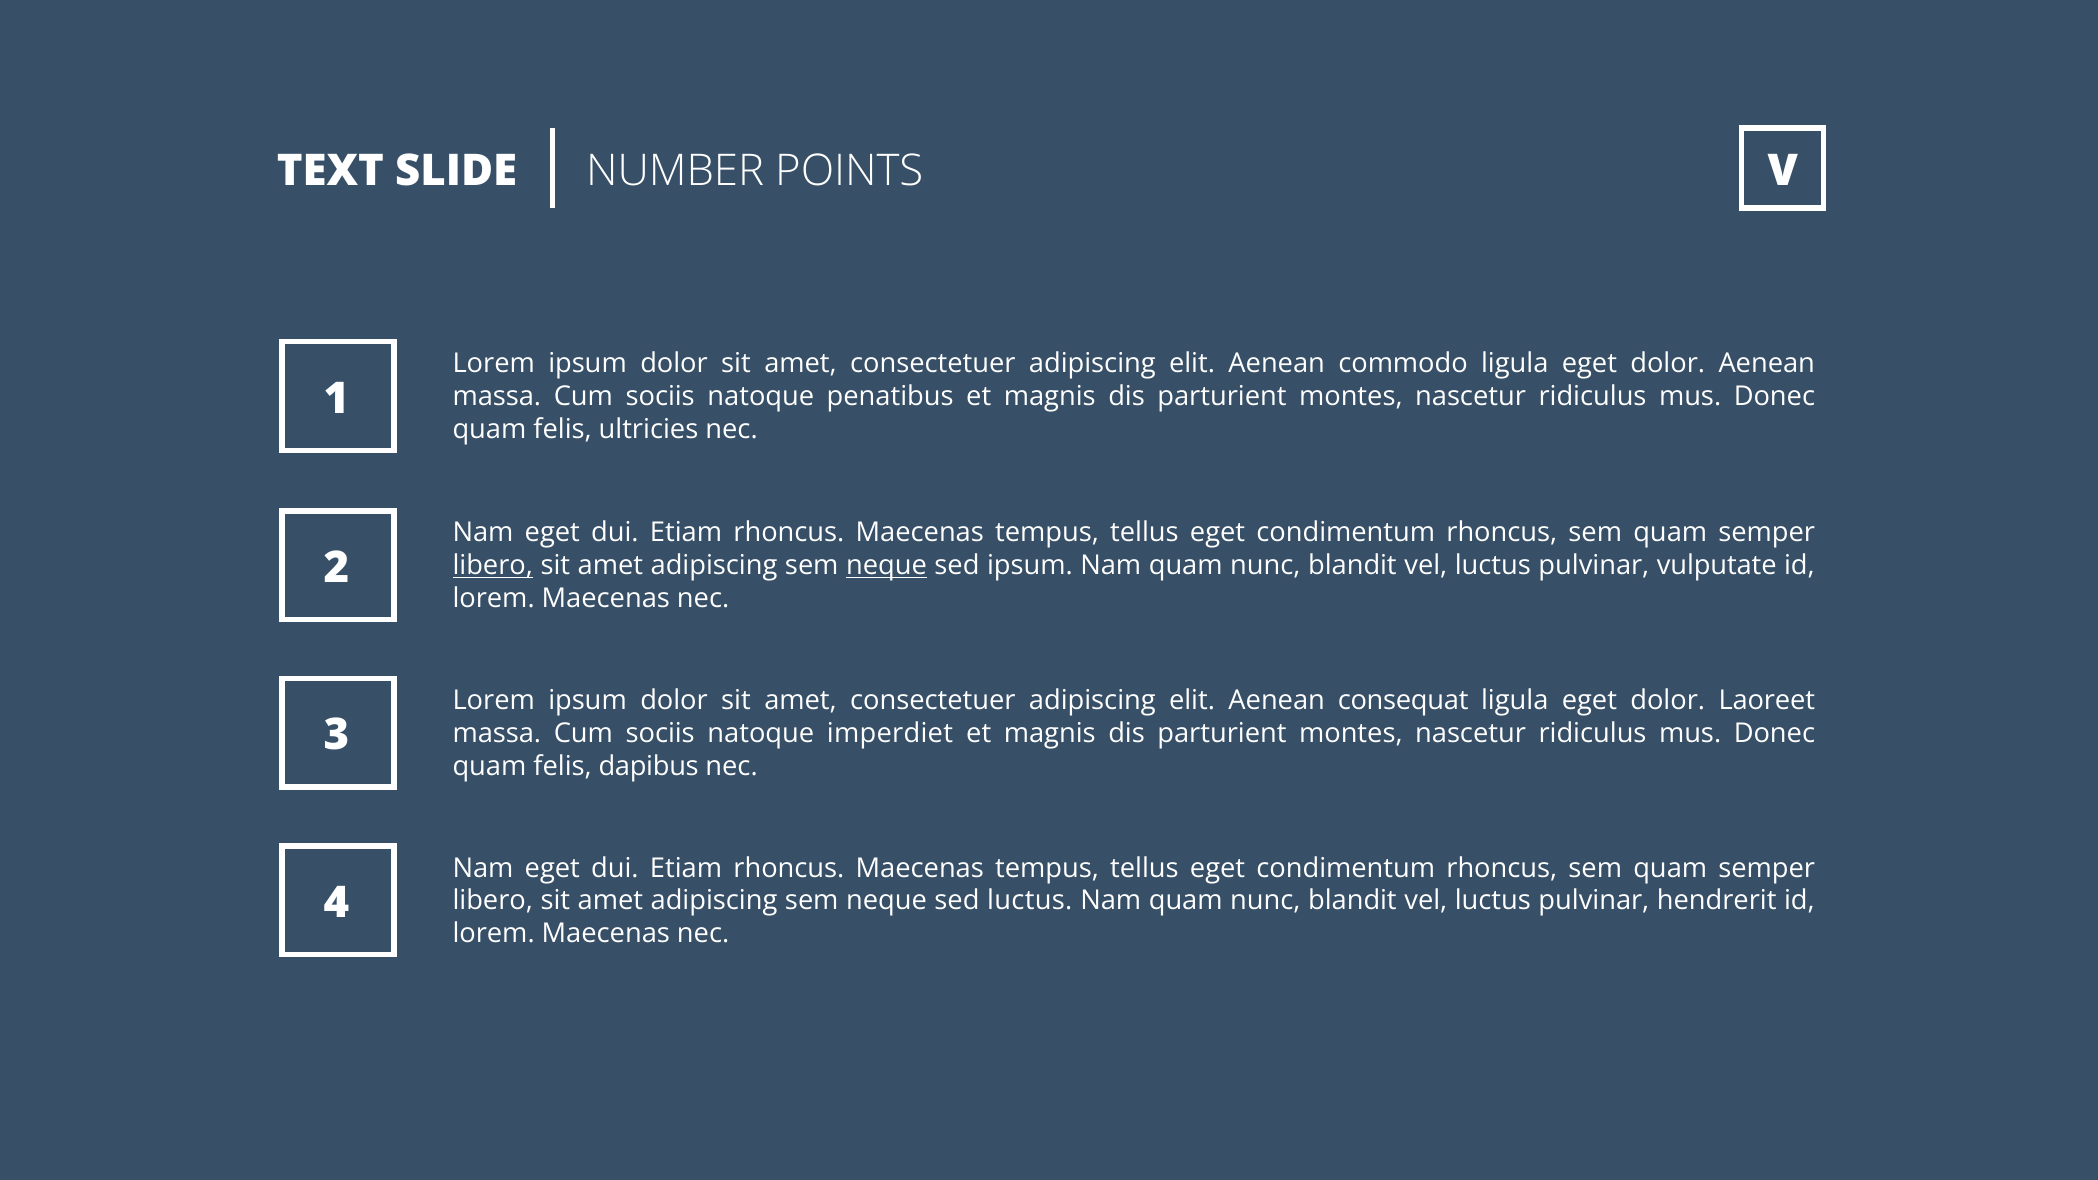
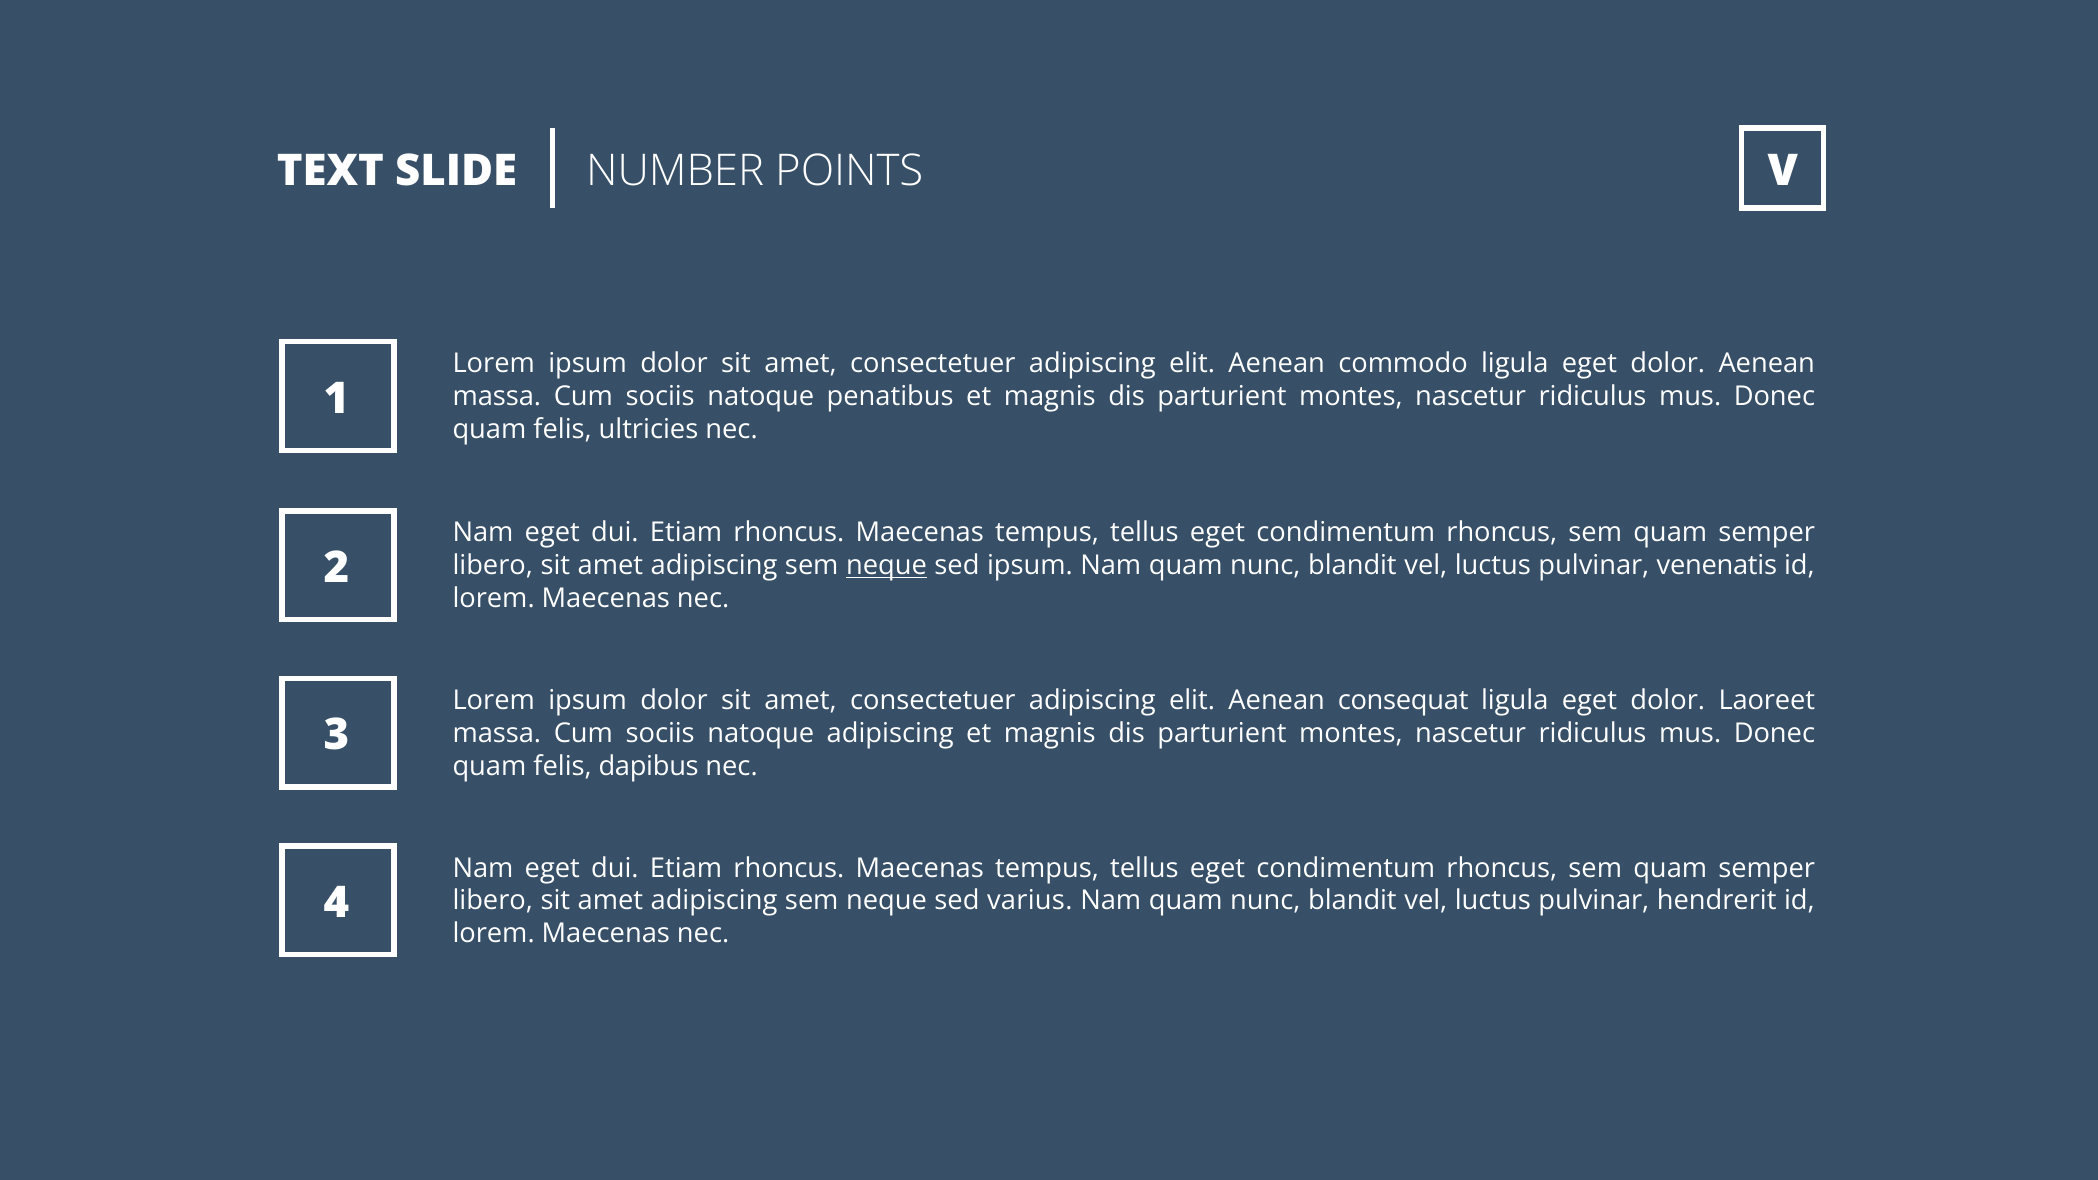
libero at (493, 566) underline: present -> none
vulputate: vulputate -> venenatis
natoque imperdiet: imperdiet -> adipiscing
sed luctus: luctus -> varius
